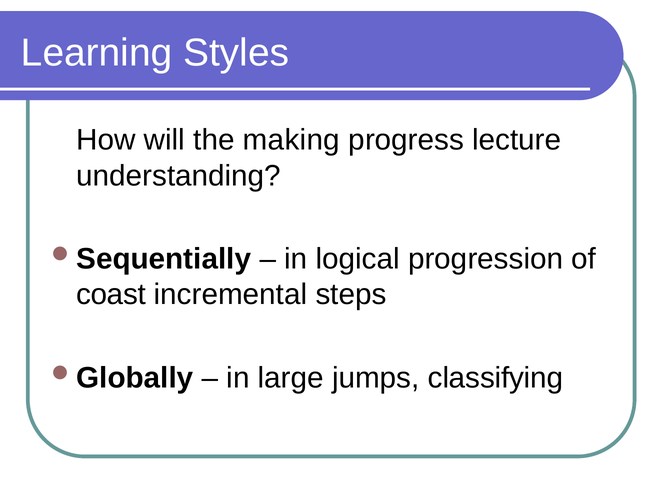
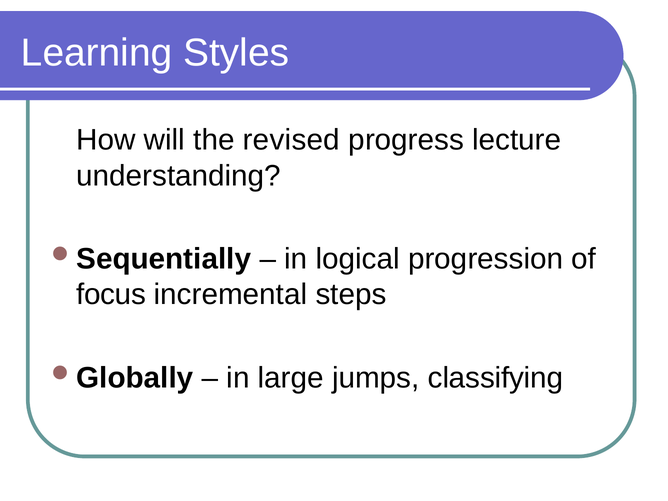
making: making -> revised
coast: coast -> focus
